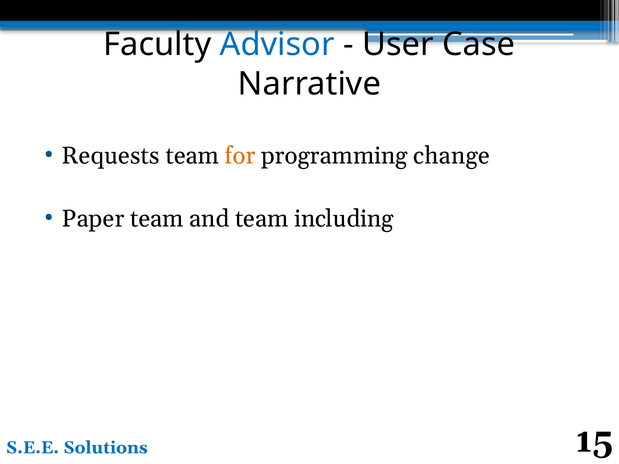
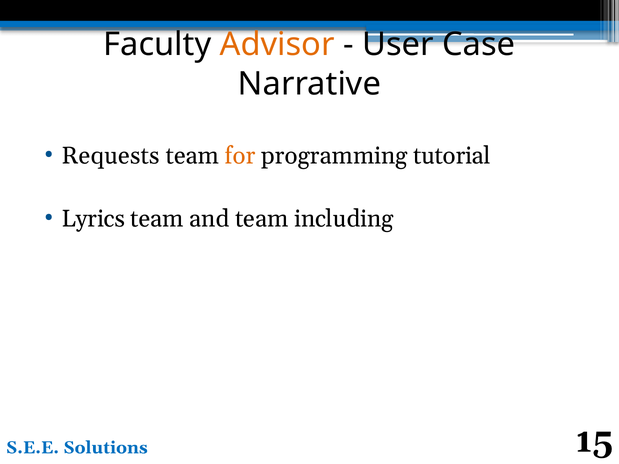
Advisor colour: blue -> orange
change: change -> tutorial
Paper: Paper -> Lyrics
